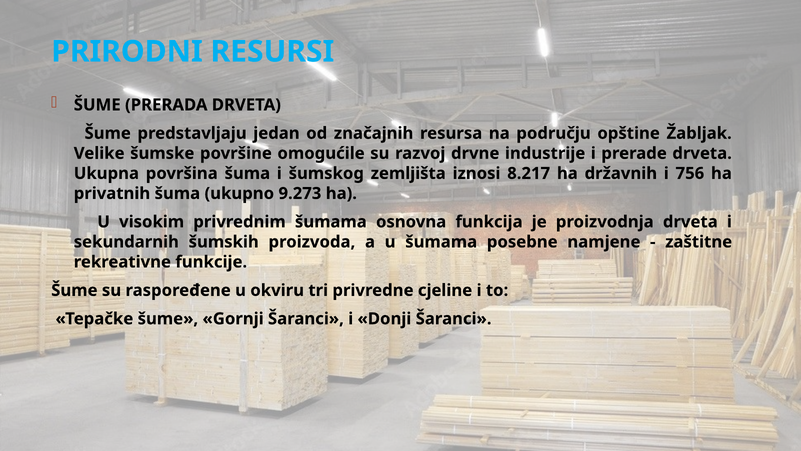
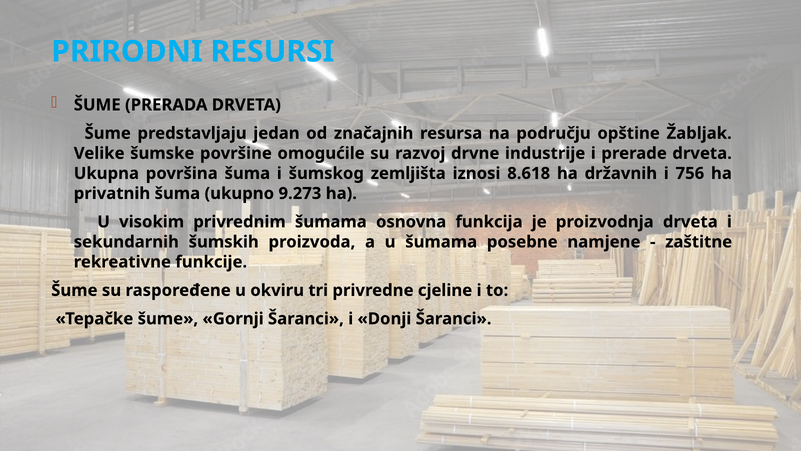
8.217: 8.217 -> 8.618
